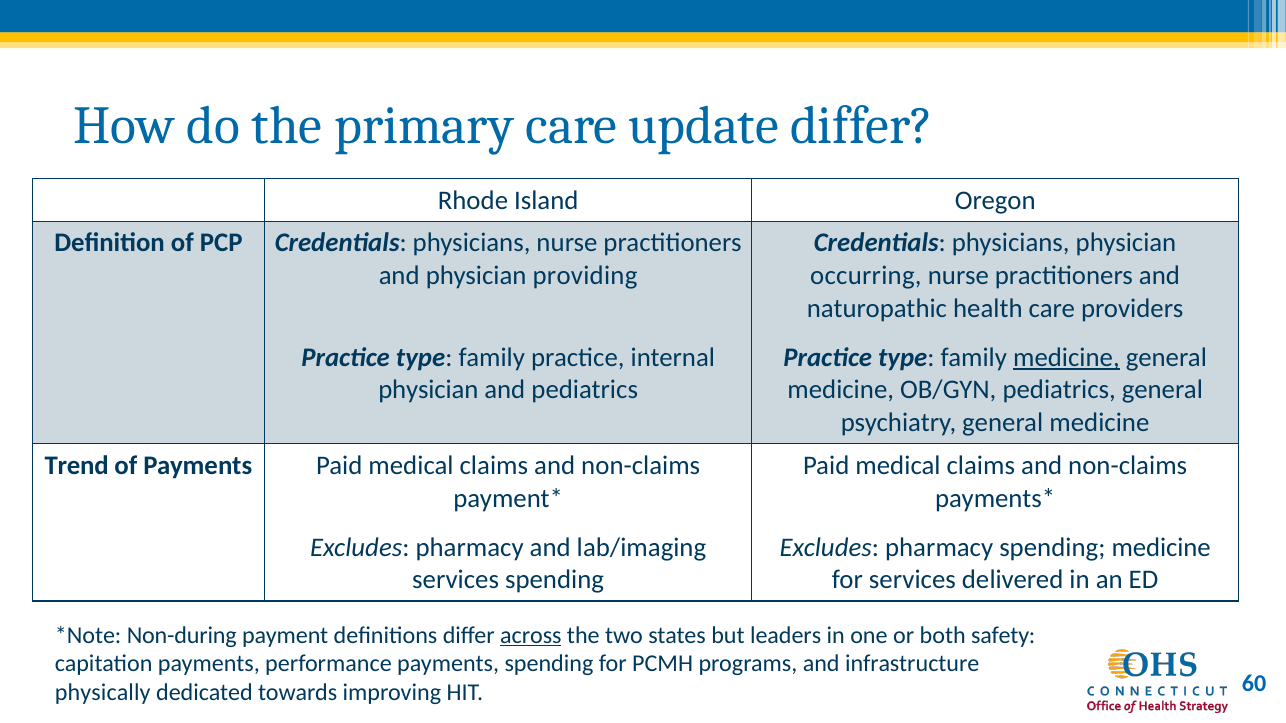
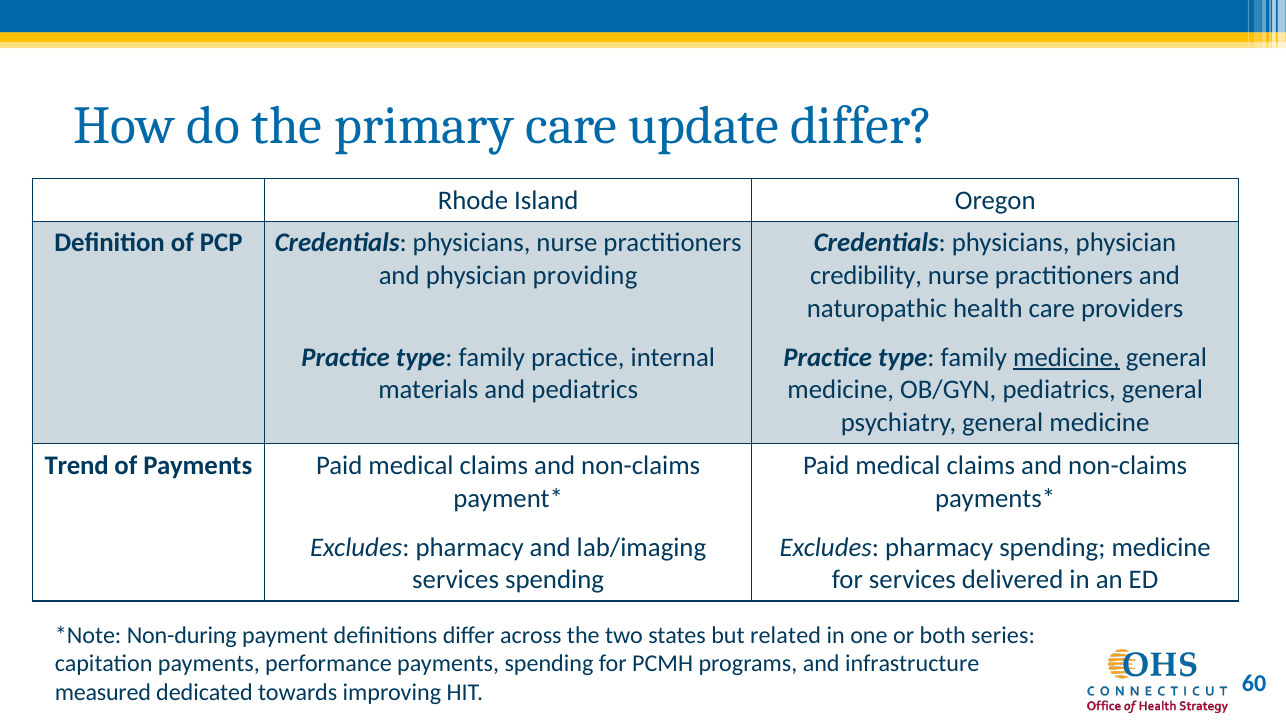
occurring: occurring -> credibility
physician at (428, 390): physician -> materials
across underline: present -> none
leaders: leaders -> related
safety: safety -> series
physically: physically -> measured
